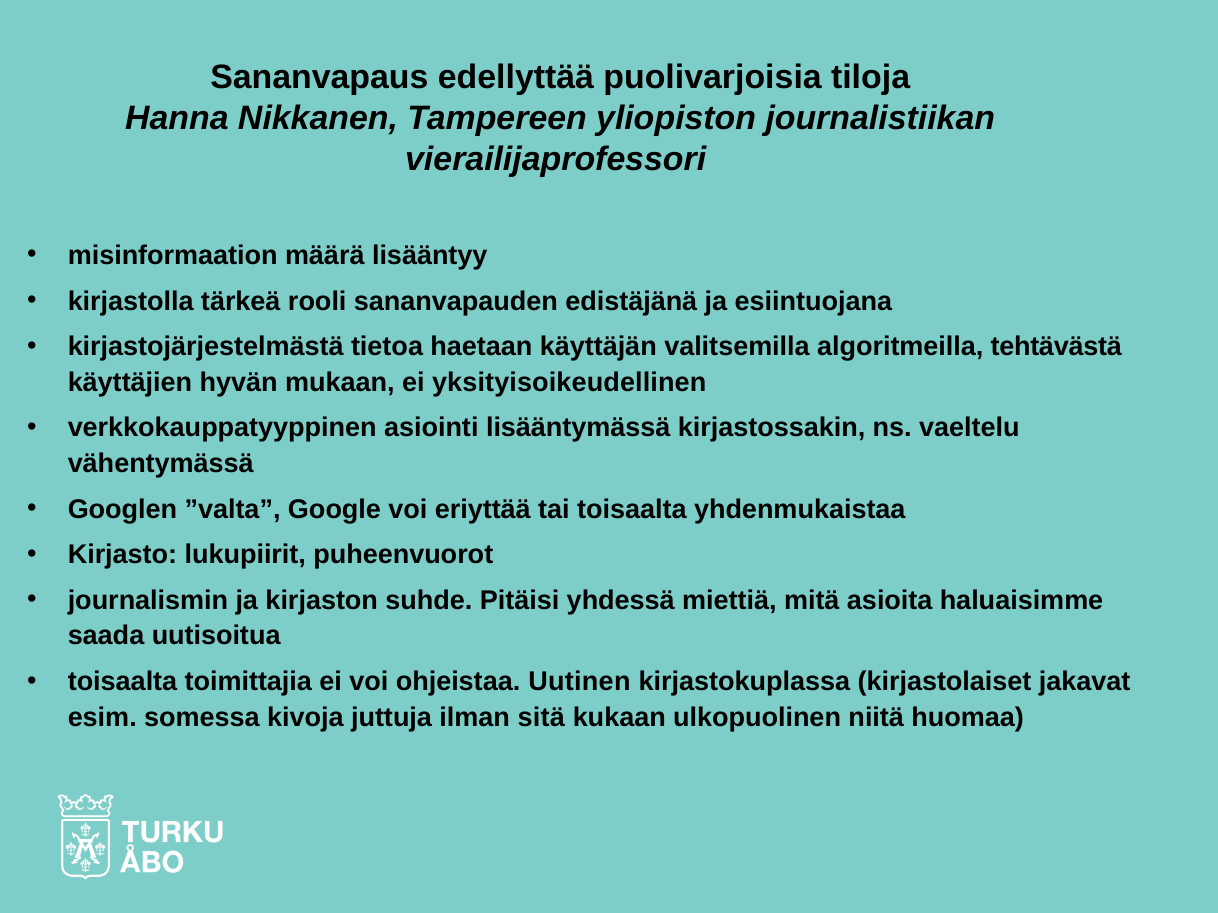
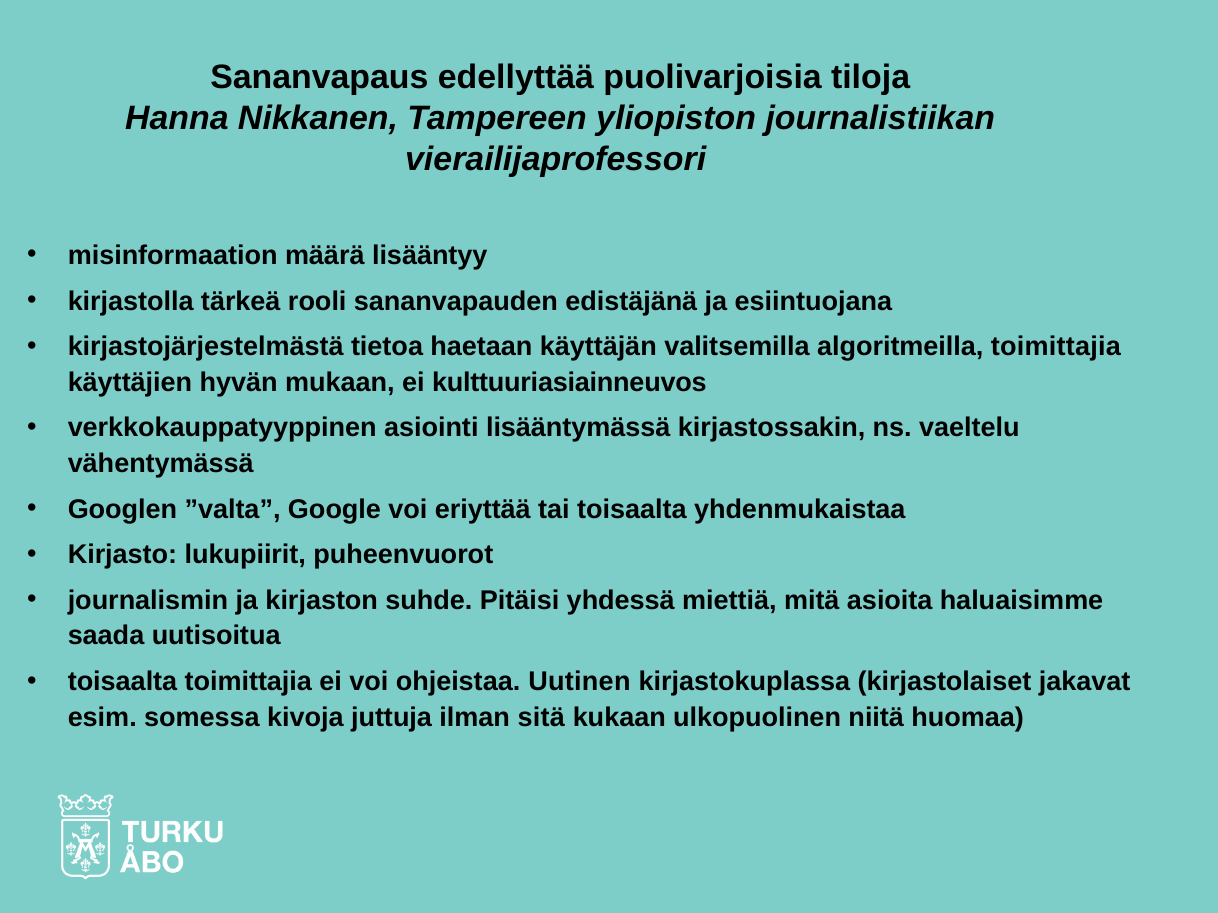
algoritmeilla tehtävästä: tehtävästä -> toimittajia
yksityisoikeudellinen: yksityisoikeudellinen -> kulttuuriasiainneuvos
